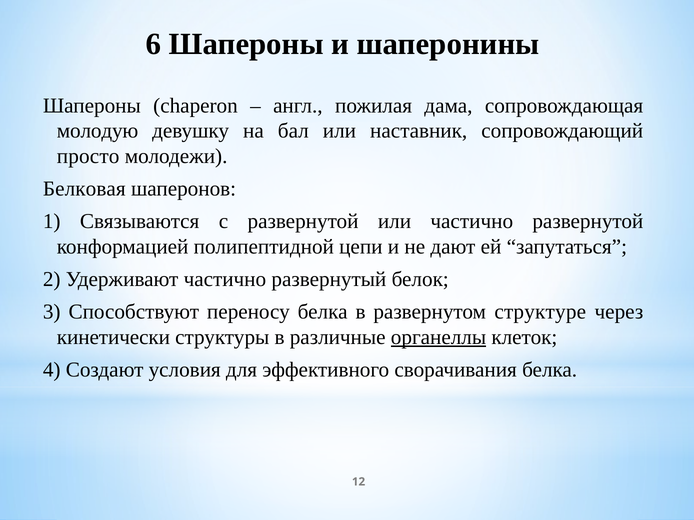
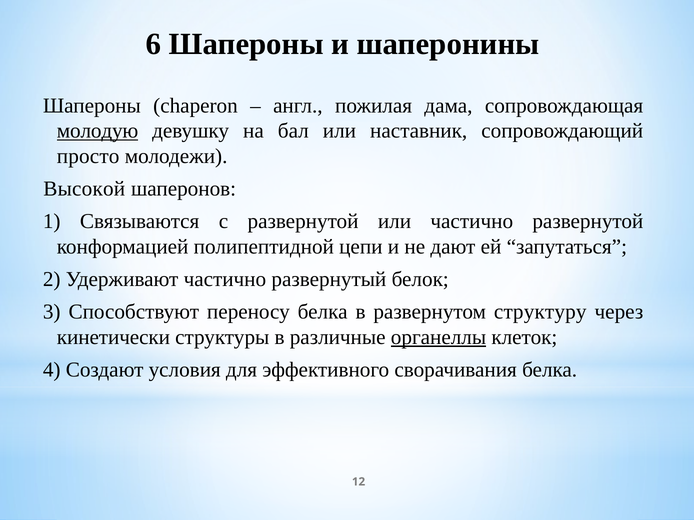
молодую underline: none -> present
Белковая: Белковая -> Высокой
структуре: структуре -> структуру
